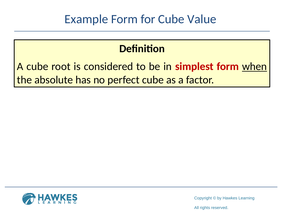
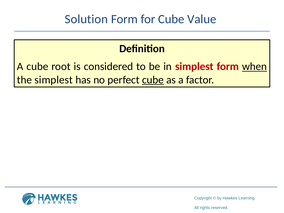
Example: Example -> Solution
the absolute: absolute -> simplest
cube at (153, 80) underline: none -> present
